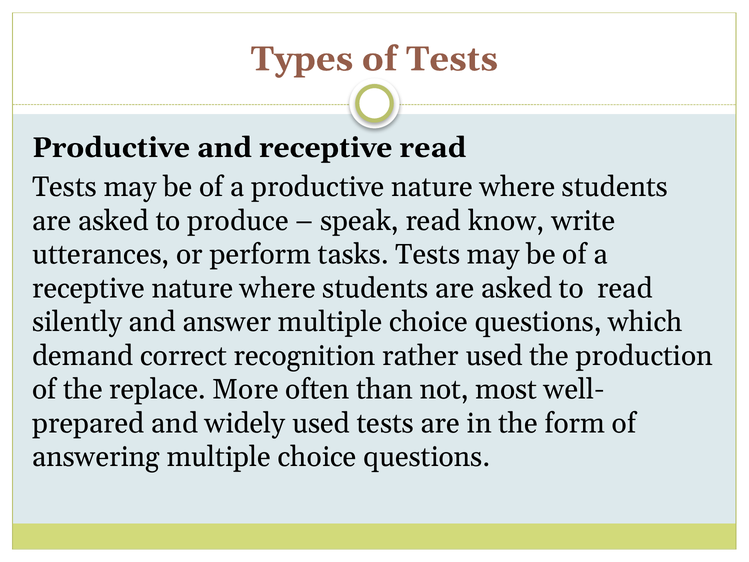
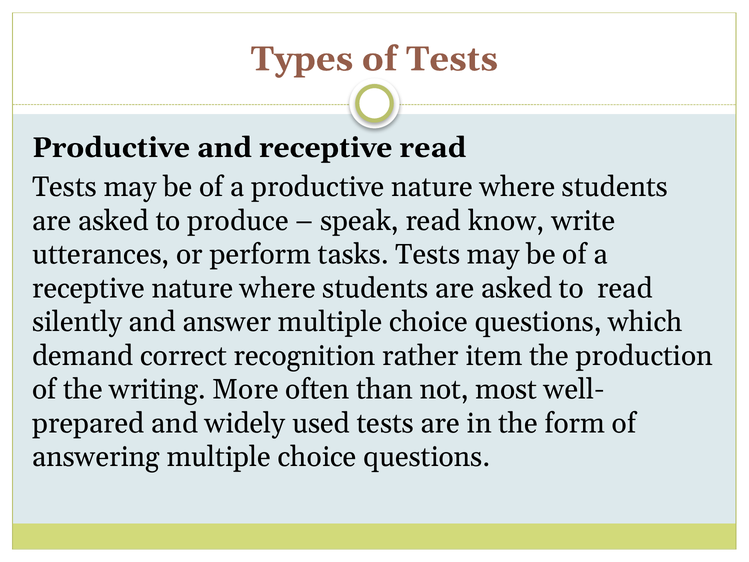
rather used: used -> item
replace: replace -> writing
